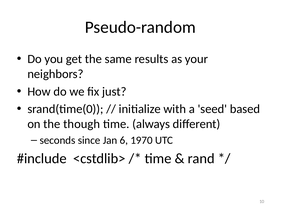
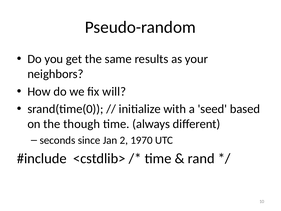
just: just -> will
6: 6 -> 2
